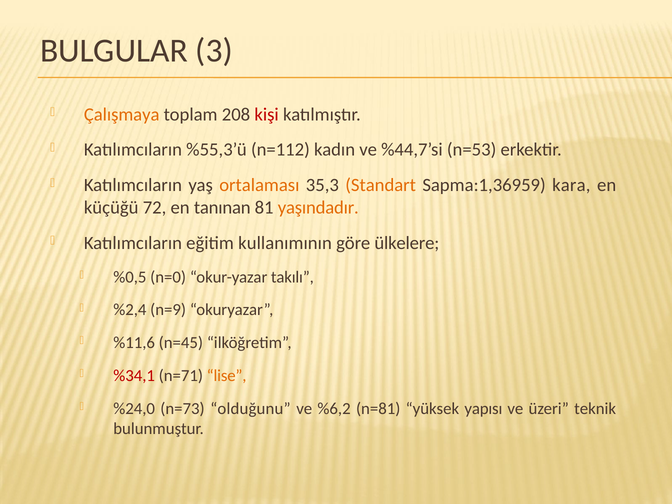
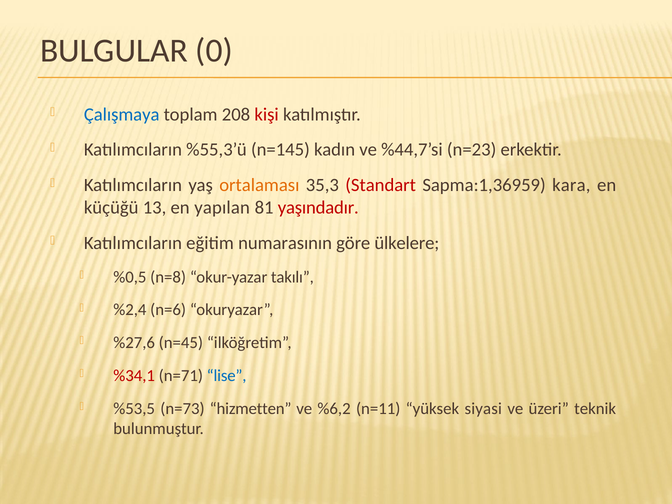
3: 3 -> 0
Çalışmaya colour: orange -> blue
n=112: n=112 -> n=145
n=53: n=53 -> n=23
Standart colour: orange -> red
72: 72 -> 13
tanınan: tanınan -> yapılan
yaşındadır colour: orange -> red
kullanımının: kullanımının -> numarasının
n=0: n=0 -> n=8
n=9: n=9 -> n=6
%11,6: %11,6 -> %27,6
lise colour: orange -> blue
%24,0: %24,0 -> %53,5
olduğunu: olduğunu -> hizmetten
n=81: n=81 -> n=11
yapısı: yapısı -> siyasi
